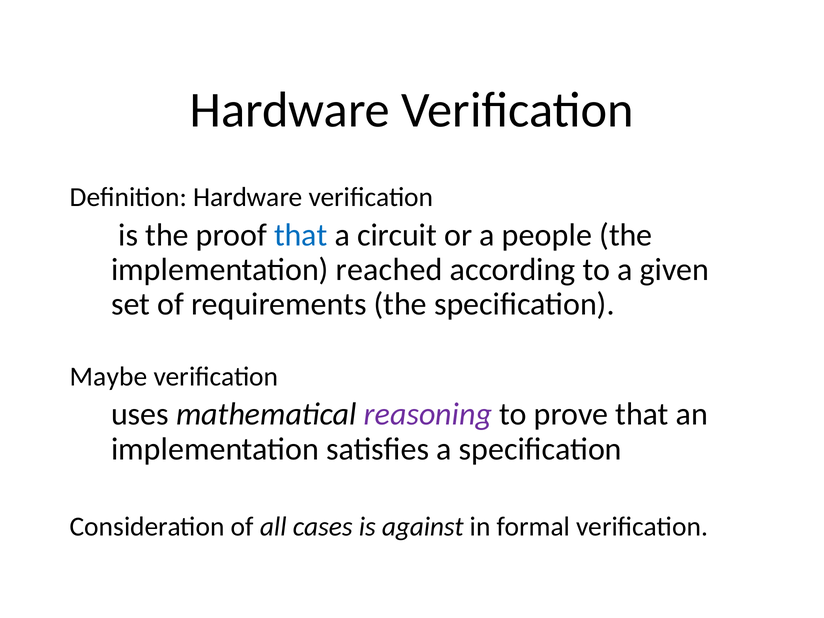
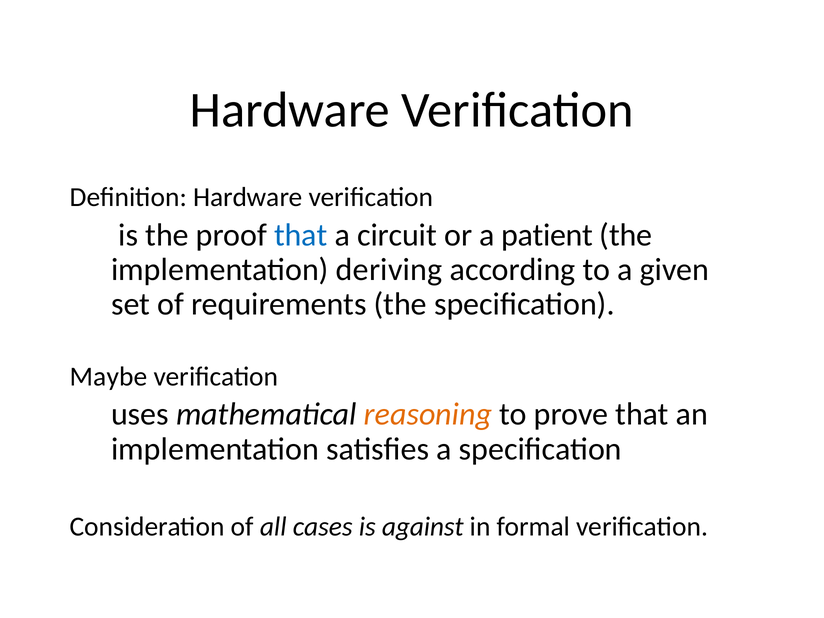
people: people -> patient
reached: reached -> deriving
reasoning colour: purple -> orange
